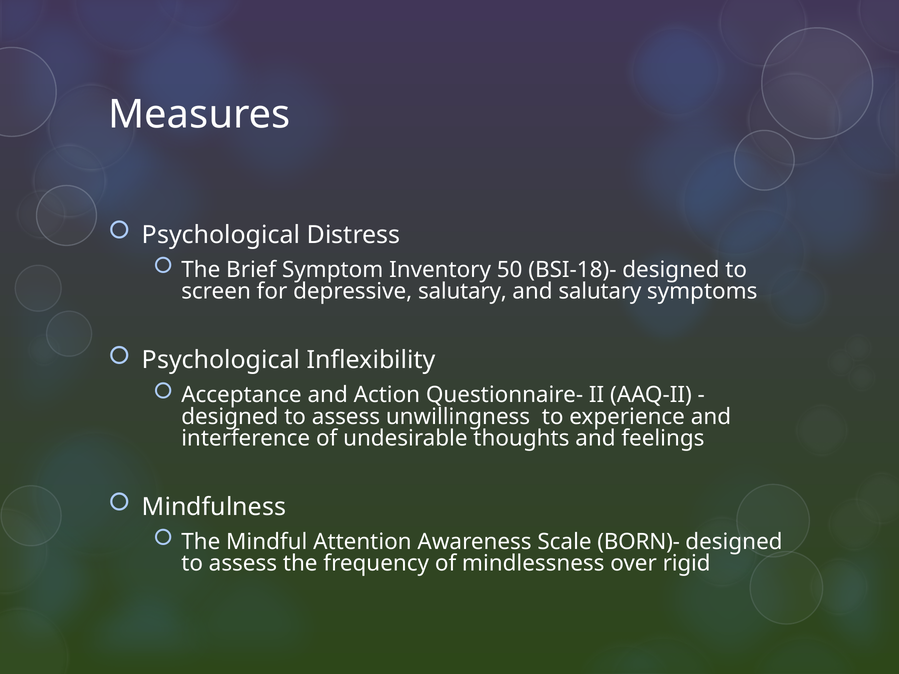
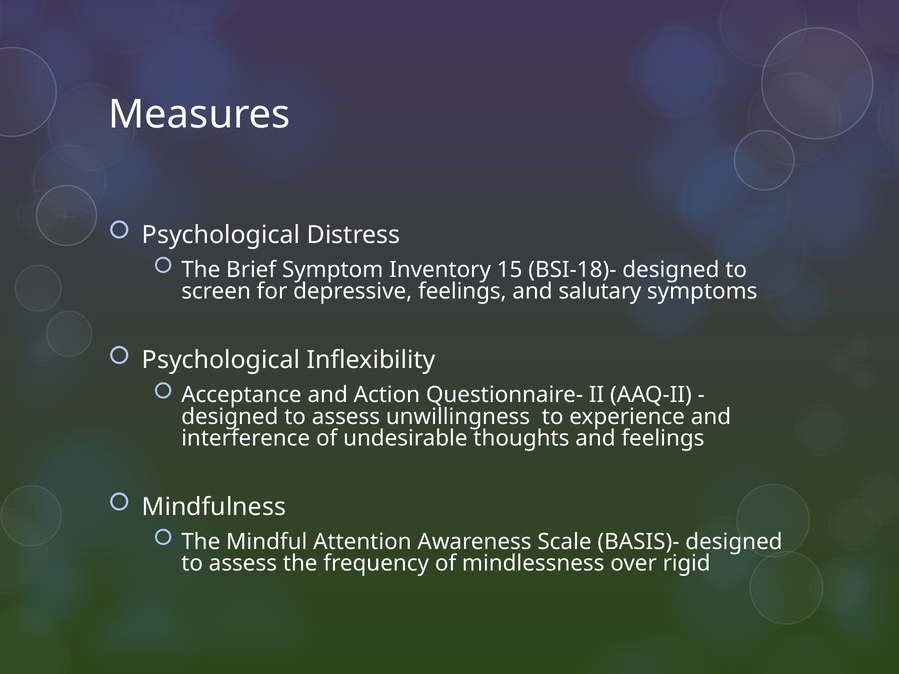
50: 50 -> 15
depressive salutary: salutary -> feelings
BORN)-: BORN)- -> BASIS)-
